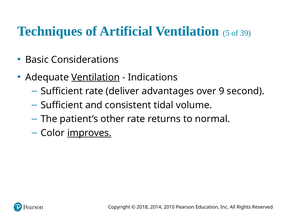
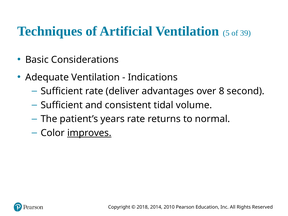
Ventilation at (96, 77) underline: present -> none
9: 9 -> 8
other: other -> years
